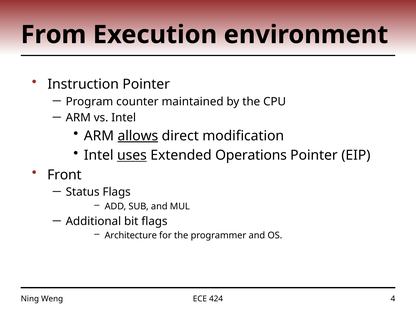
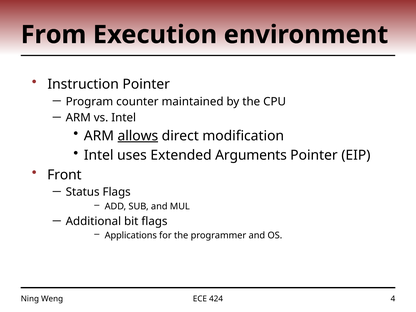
uses underline: present -> none
Operations: Operations -> Arguments
Architecture: Architecture -> Applications
